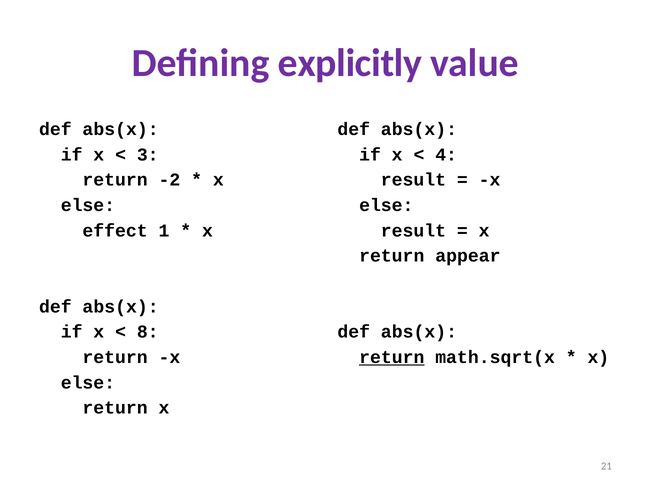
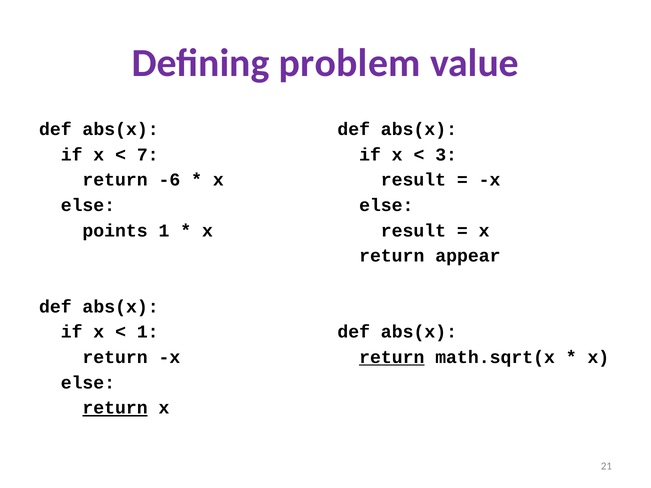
explicitly: explicitly -> problem
3: 3 -> 7
4: 4 -> 3
-2: -2 -> -6
effect: effect -> points
8 at (148, 332): 8 -> 1
return at (115, 408) underline: none -> present
